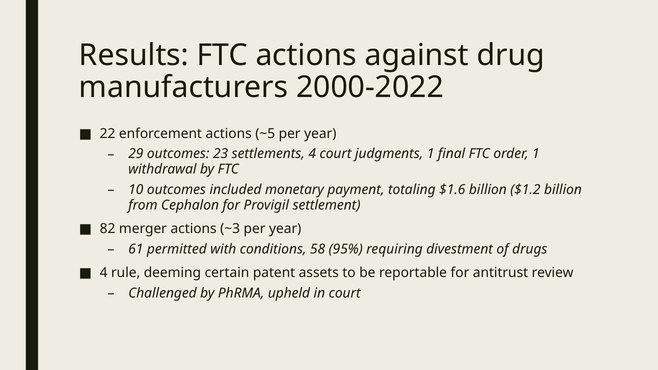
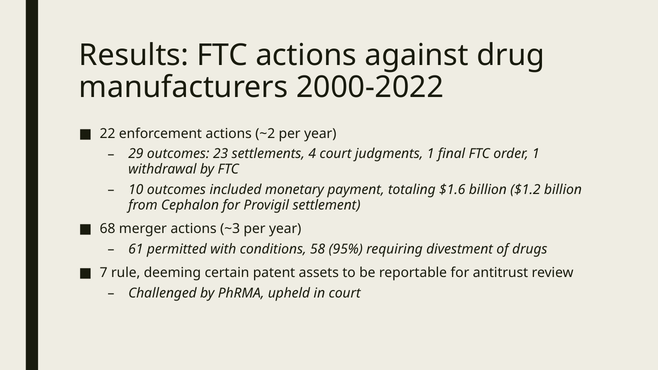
~5: ~5 -> ~2
82: 82 -> 68
4 at (104, 273): 4 -> 7
